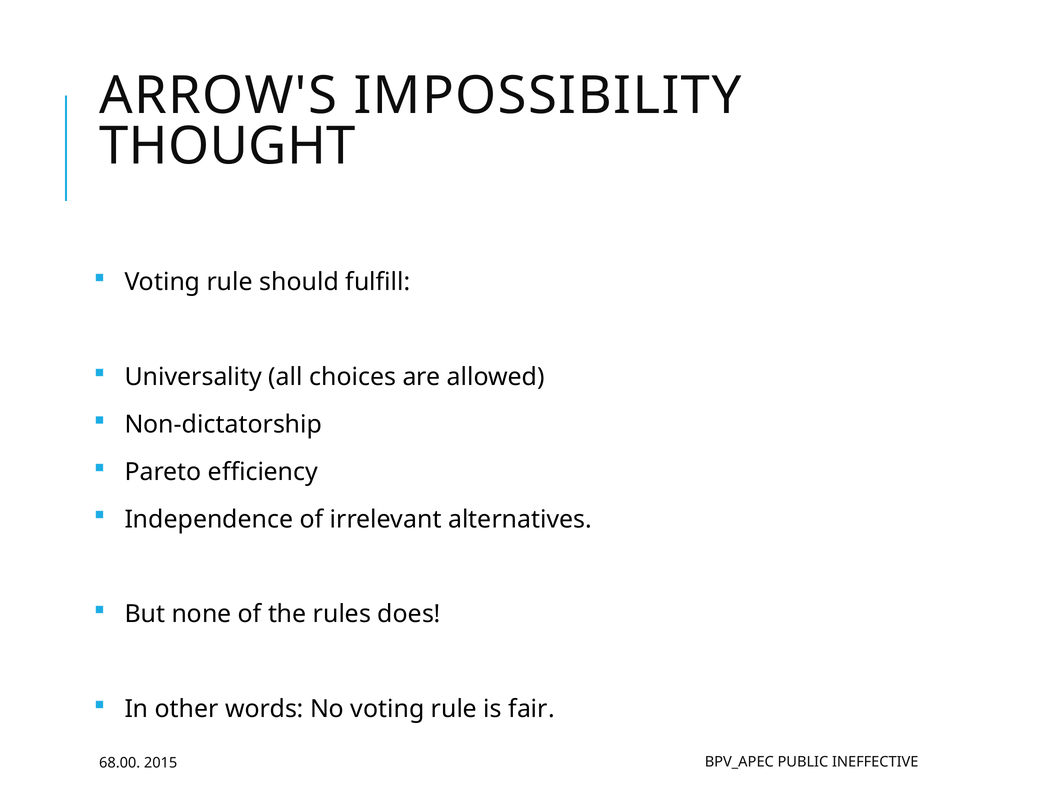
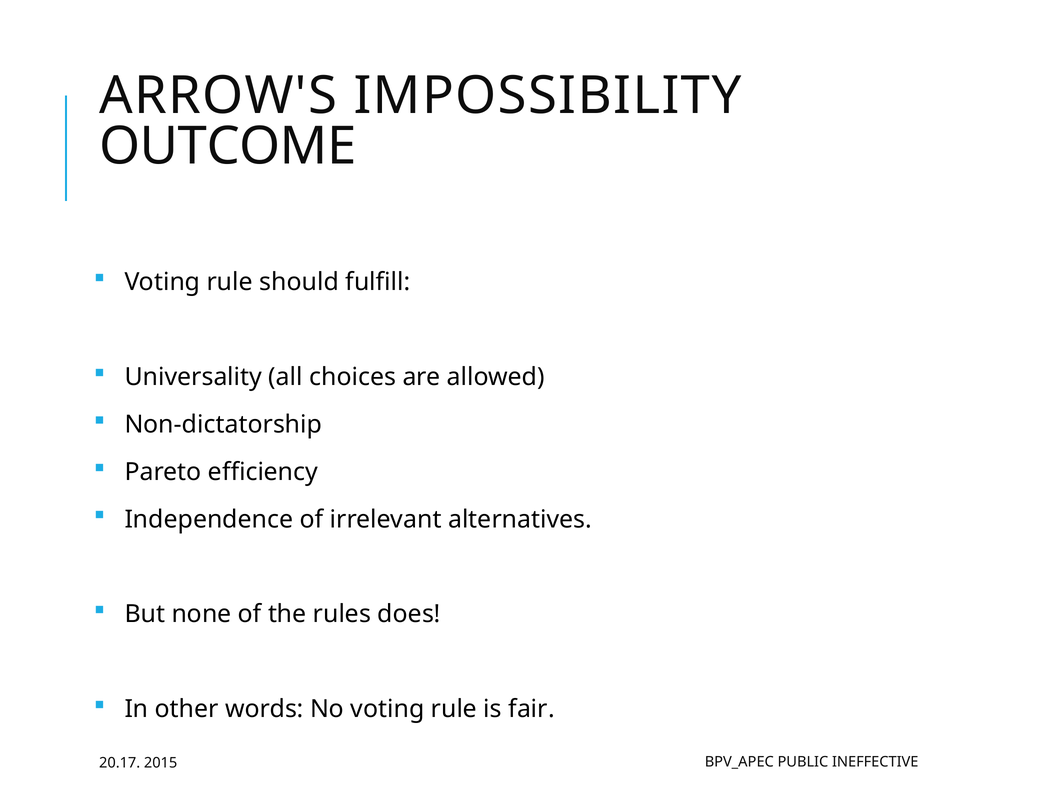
THOUGHT: THOUGHT -> OUTCOME
68.00: 68.00 -> 20.17
